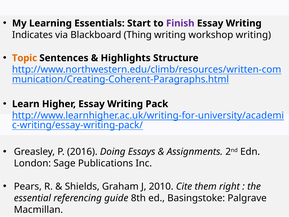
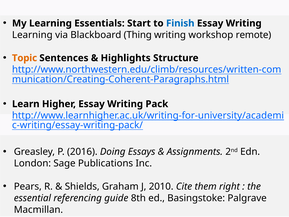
Finish colour: purple -> blue
Indicates at (32, 35): Indicates -> Learning
workshop writing: writing -> remote
